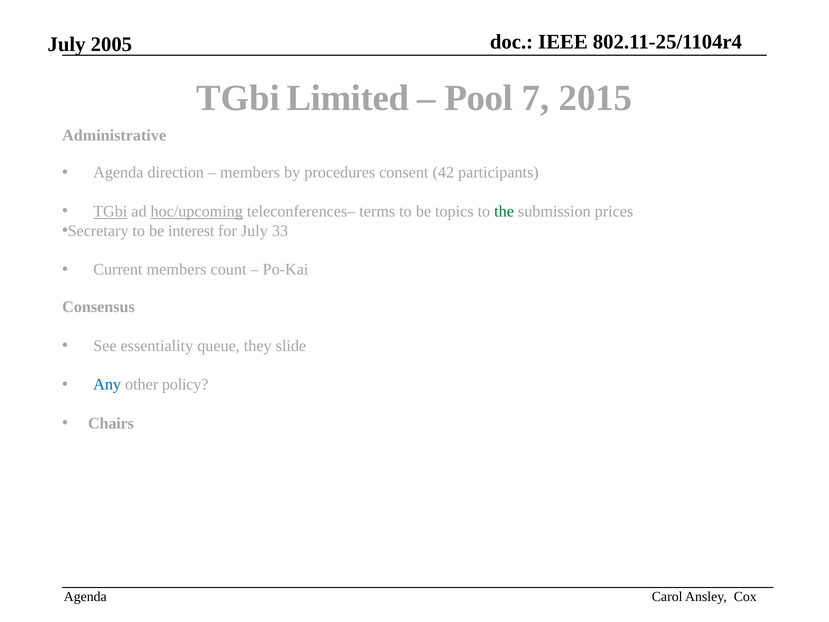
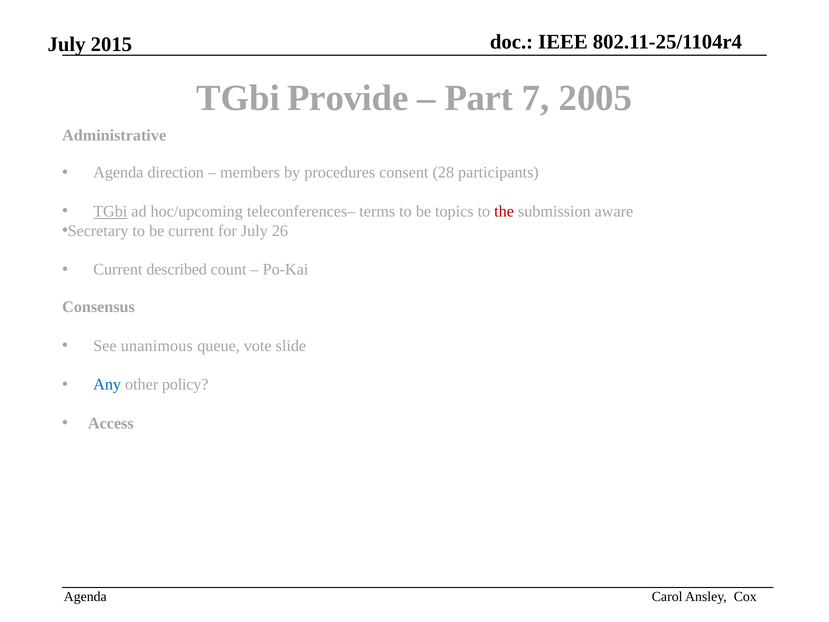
2005: 2005 -> 2015
Limited: Limited -> Provide
Pool: Pool -> Part
2015: 2015 -> 2005
42: 42 -> 28
hoc/upcoming underline: present -> none
the colour: green -> red
prices: prices -> aware
be interest: interest -> current
33: 33 -> 26
Current members: members -> described
essentiality: essentiality -> unanimous
they: they -> vote
Chairs: Chairs -> Access
